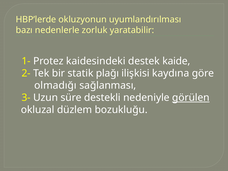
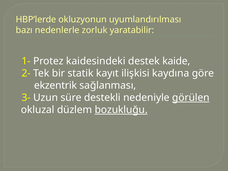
plağı: plağı -> kayıt
olmadığı: olmadığı -> ekzentrik
bozukluğu underline: none -> present
